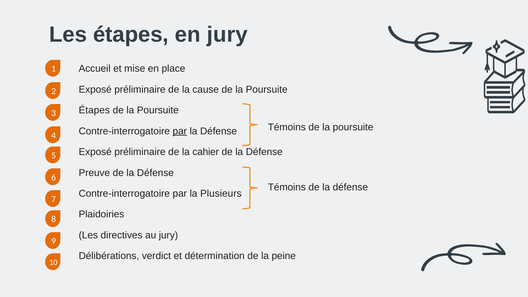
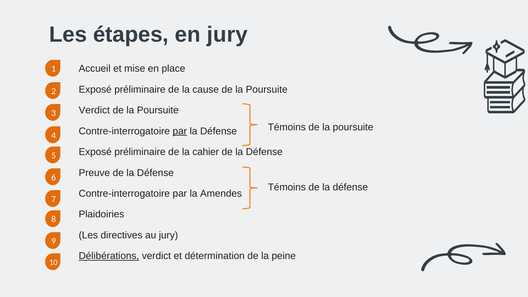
Étapes at (94, 110): Étapes -> Verdict
Plusieurs: Plusieurs -> Amendes
Délibérations underline: none -> present
